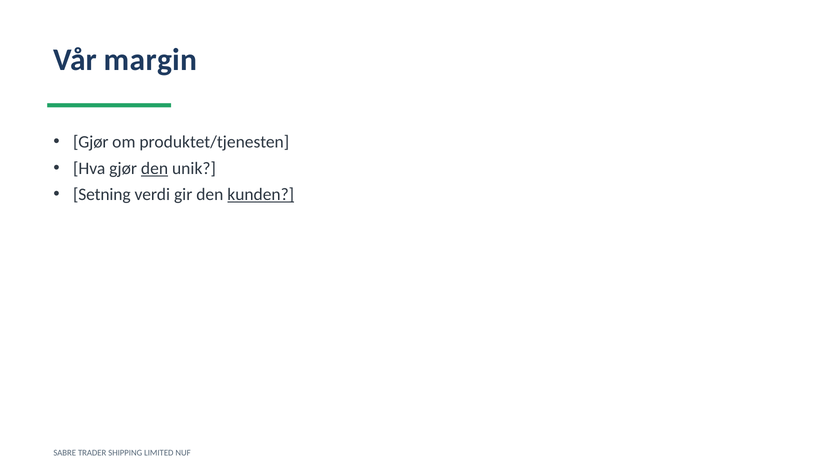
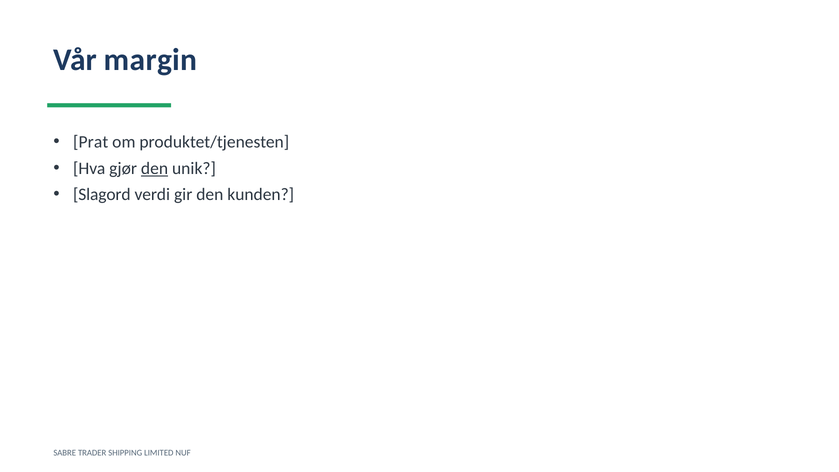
Gjør at (91, 142): Gjør -> Prat
Setning: Setning -> Slagord
kunden underline: present -> none
